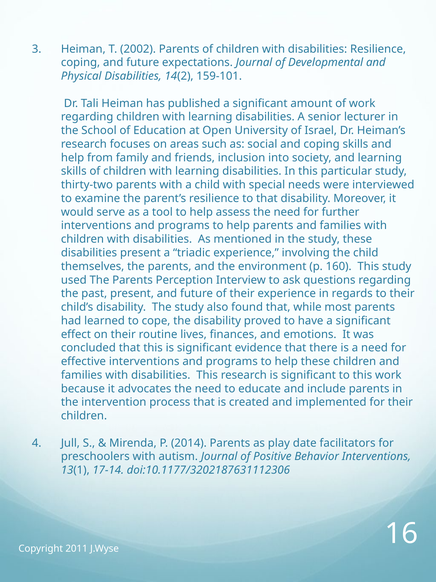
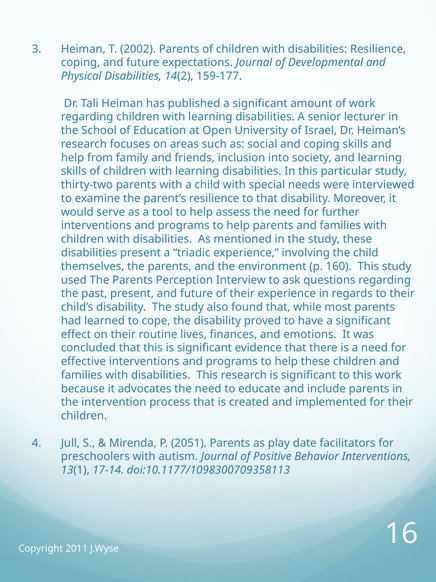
159-101: 159-101 -> 159-177
2014: 2014 -> 2051
doi:10.1177/3202187631112306: doi:10.1177/3202187631112306 -> doi:10.1177/1098300709358113
